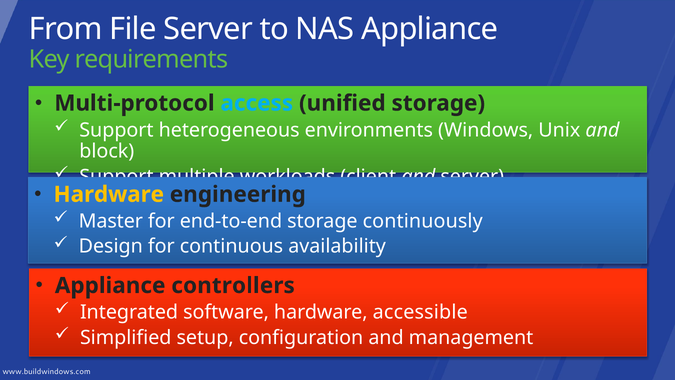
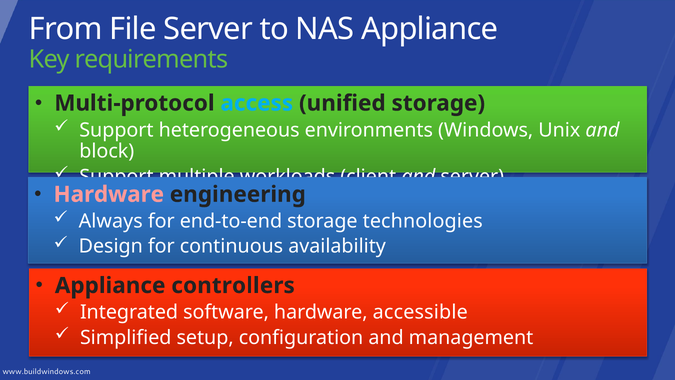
Hardware at (109, 194) colour: yellow -> pink
Master: Master -> Always
continuously: continuously -> technologies
